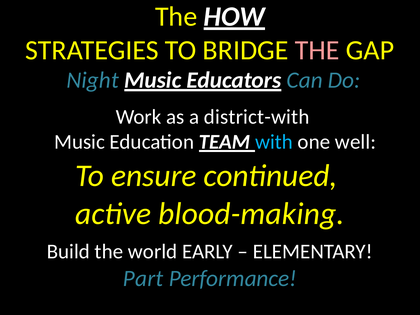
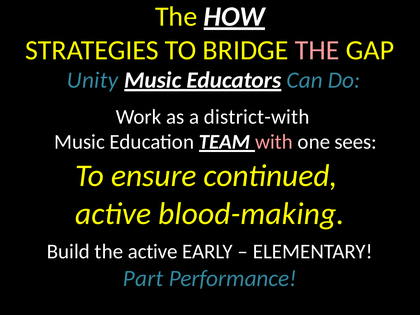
Night: Night -> Unity
with colour: light blue -> pink
well: well -> sees
the world: world -> active
